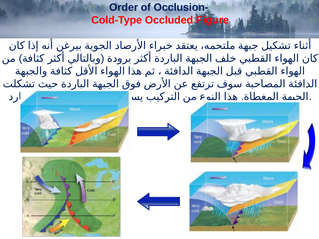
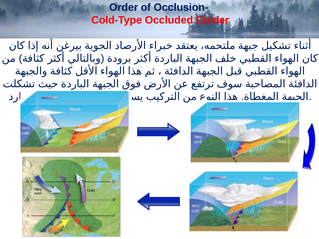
Figure: Figure -> Colder
